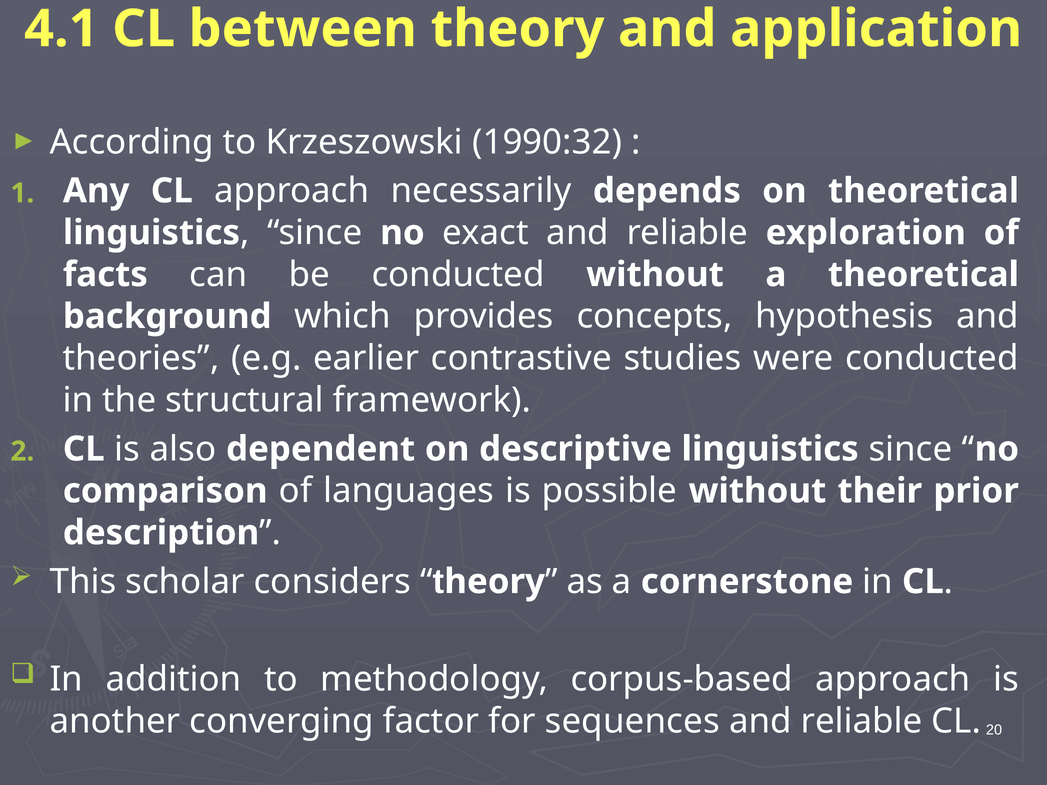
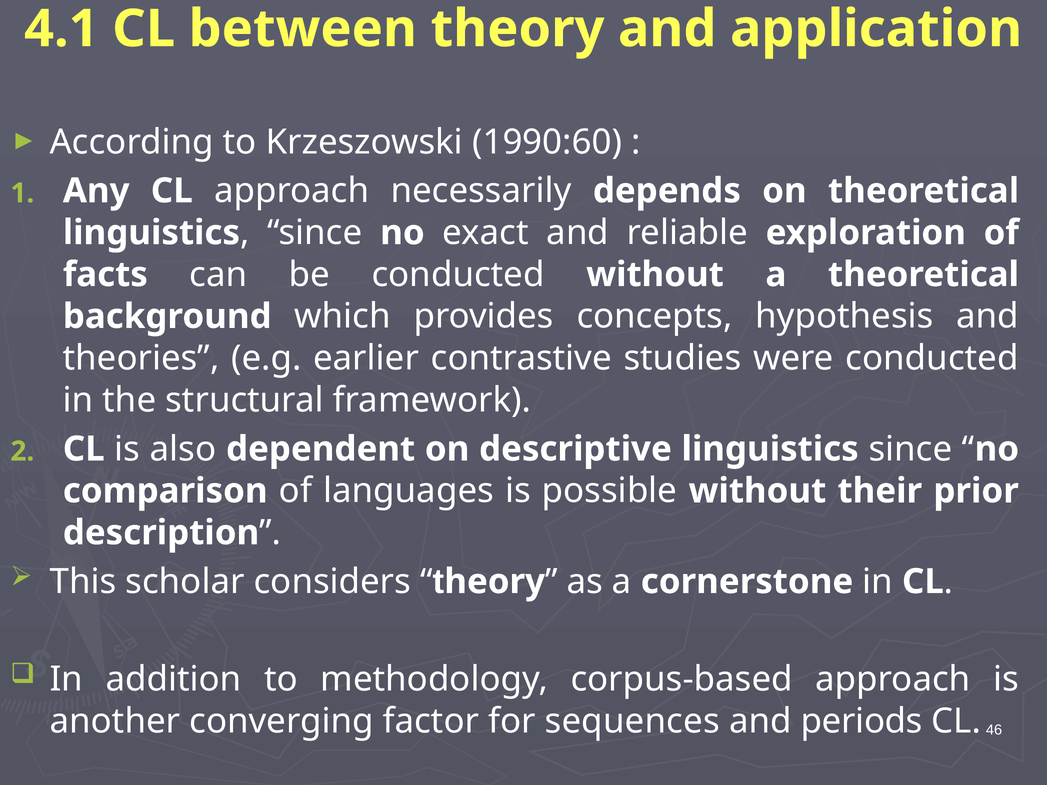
1990:32: 1990:32 -> 1990:60
reliable at (862, 721): reliable -> periods
20: 20 -> 46
